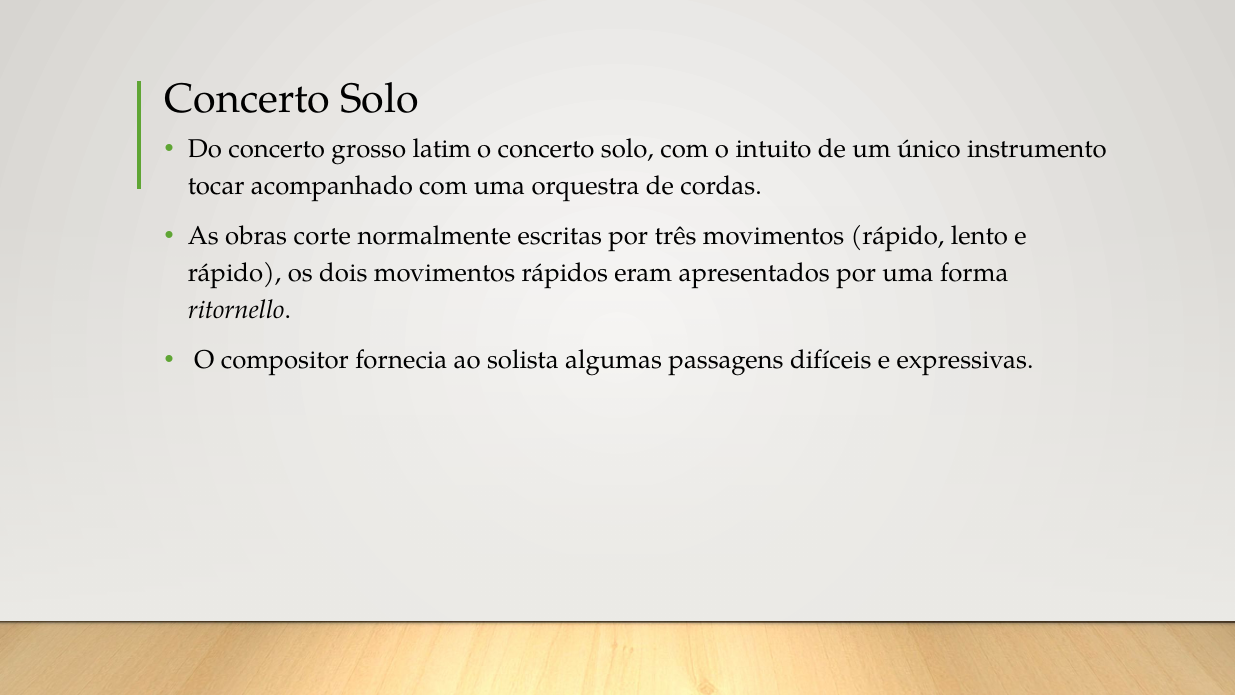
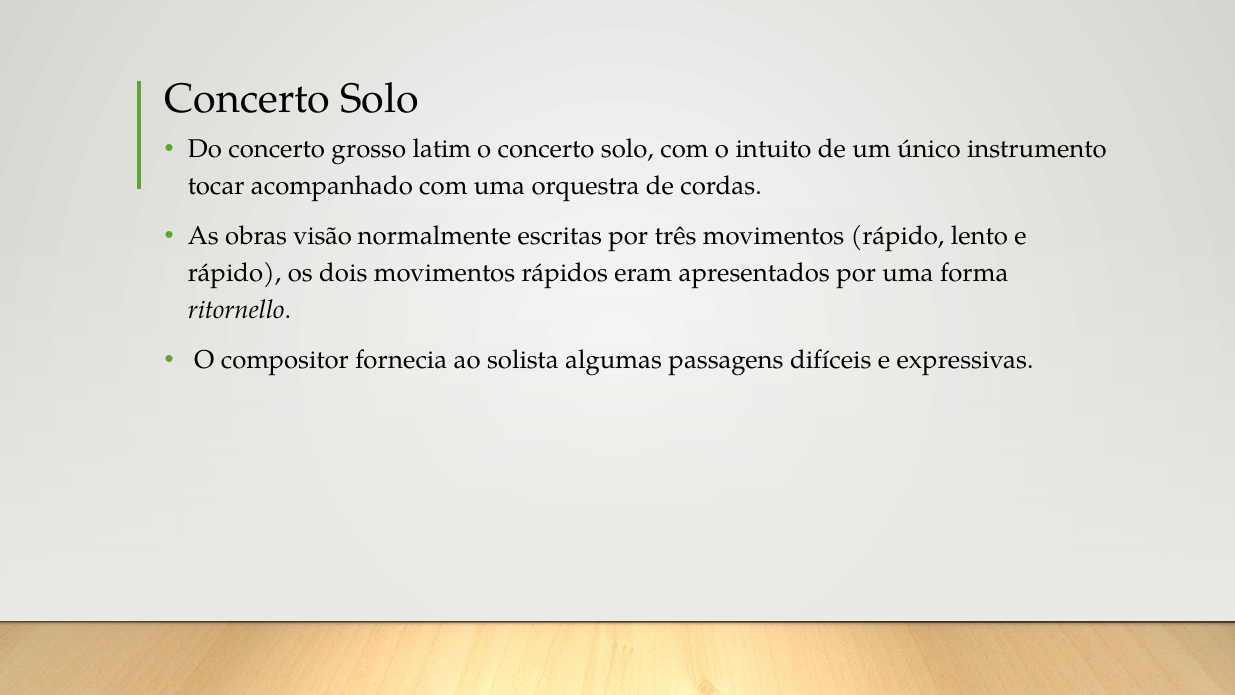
corte: corte -> visão
